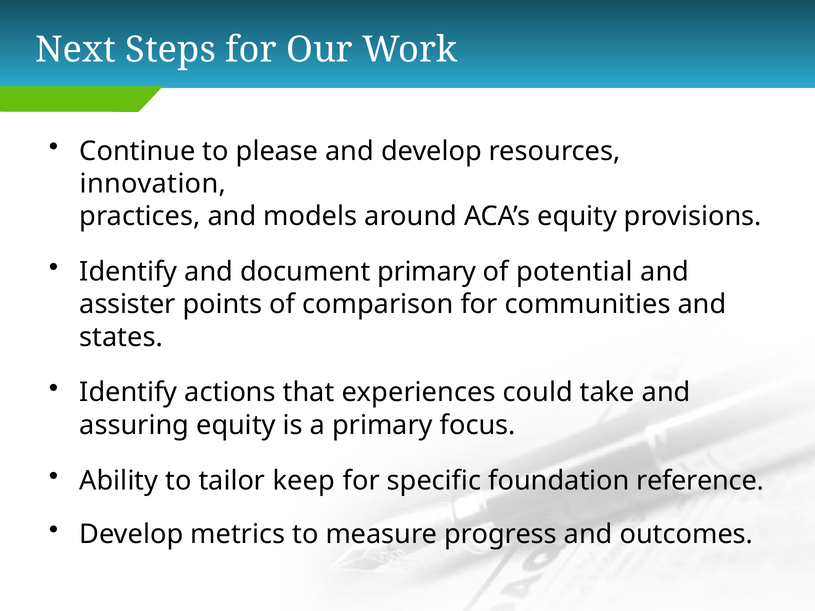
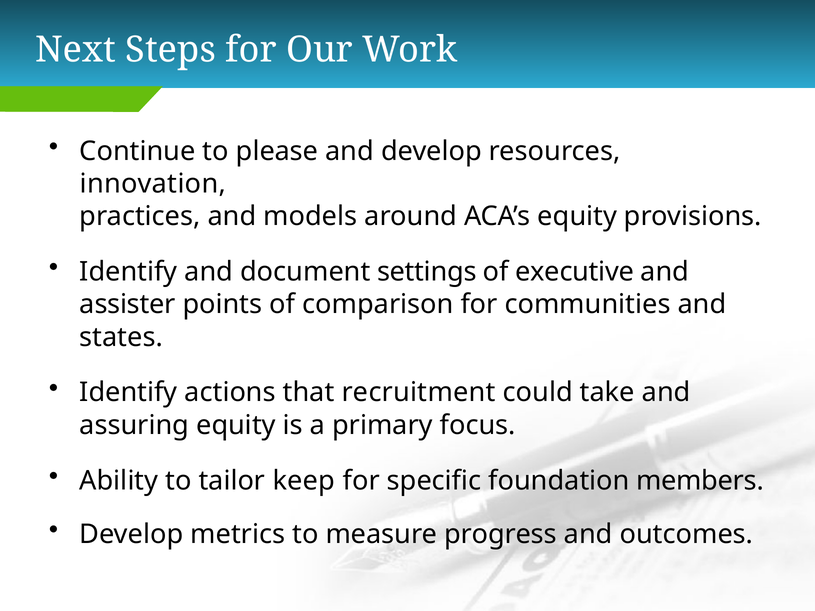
document primary: primary -> settings
potential: potential -> executive
experiences: experiences -> recruitment
reference: reference -> members
